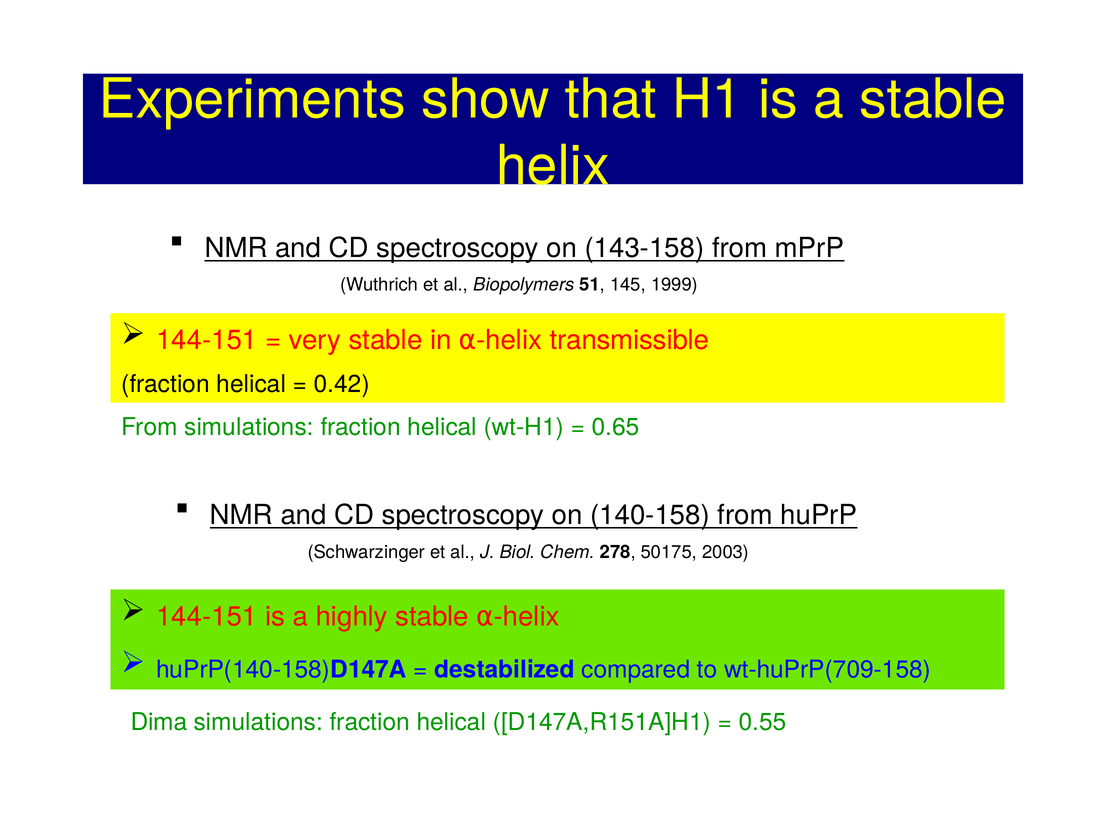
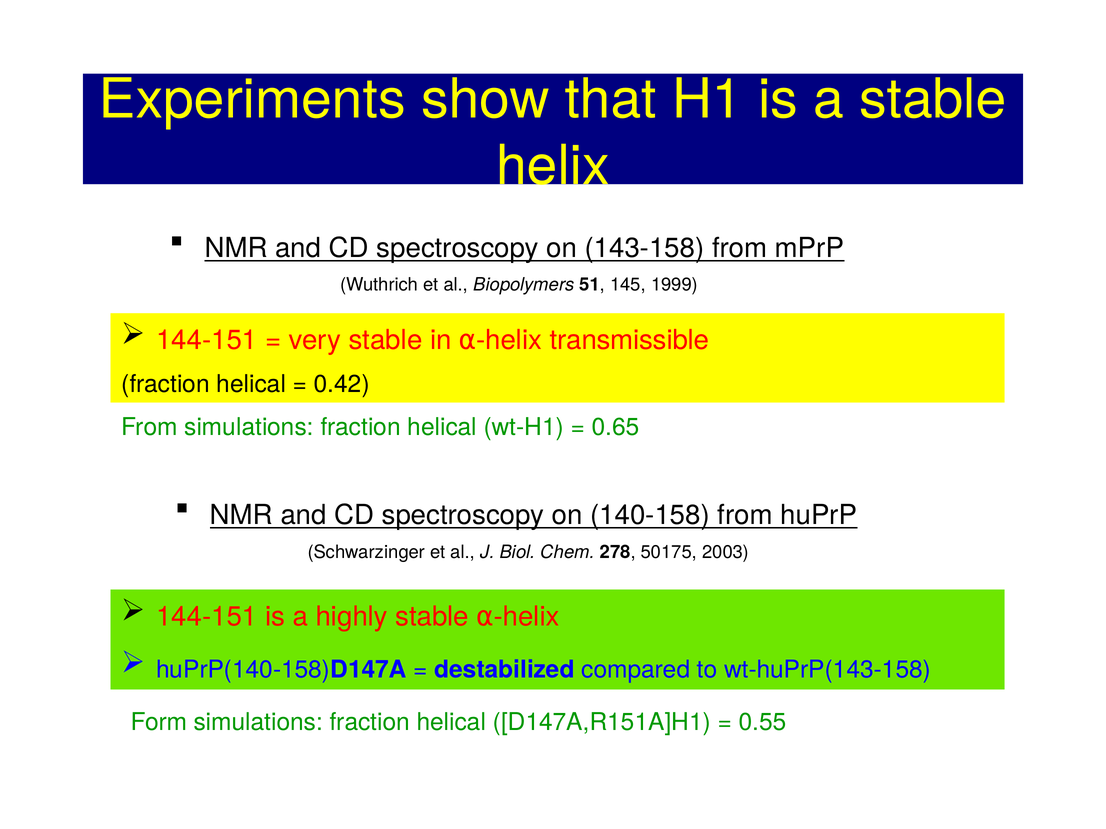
wt-huPrP(709-158: wt-huPrP(709-158 -> wt-huPrP(143-158
Dima: Dima -> Form
